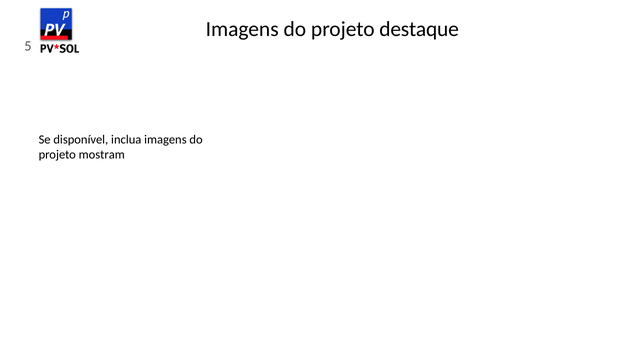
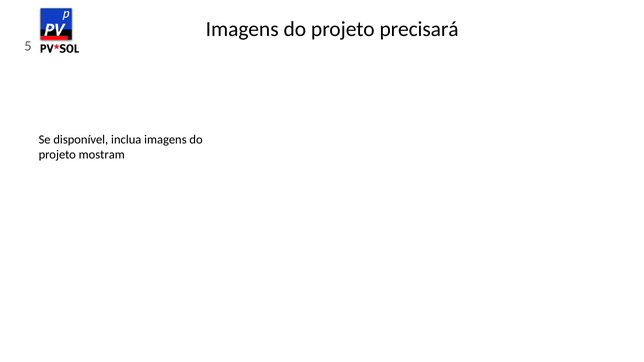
destaque: destaque -> precisará
